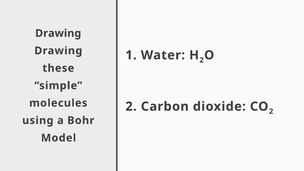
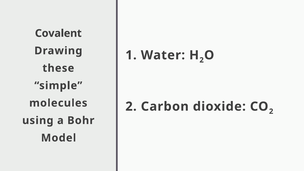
Drawing at (58, 33): Drawing -> Covalent
